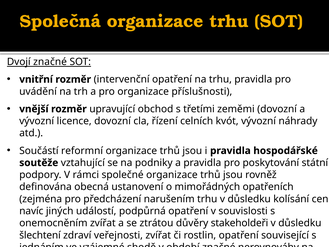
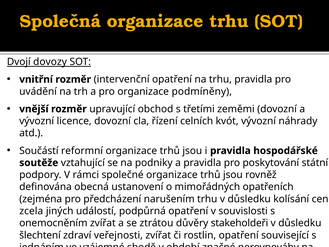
Dvojí značné: značné -> dovozy
příslušnosti: příslušnosti -> podmíněny
navíc: navíc -> zcela
